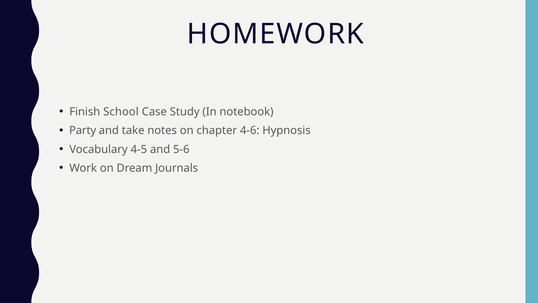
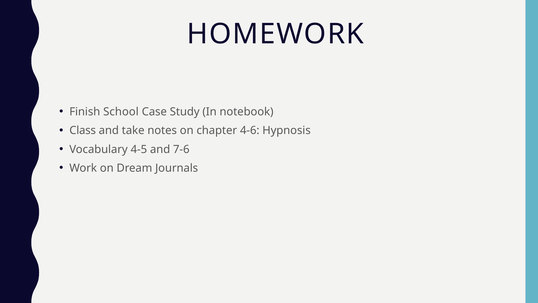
Party: Party -> Class
5-6: 5-6 -> 7-6
